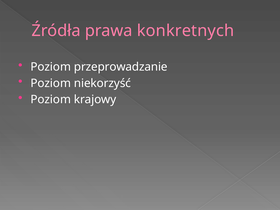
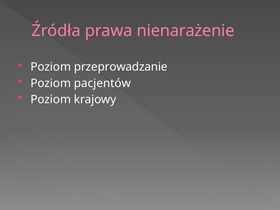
konkretnych: konkretnych -> nienarażenie
niekorzyść: niekorzyść -> pacjentów
